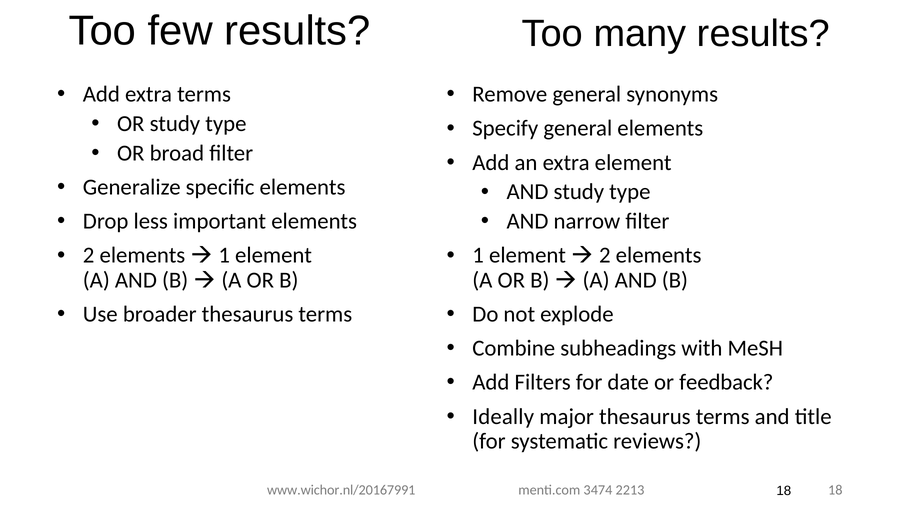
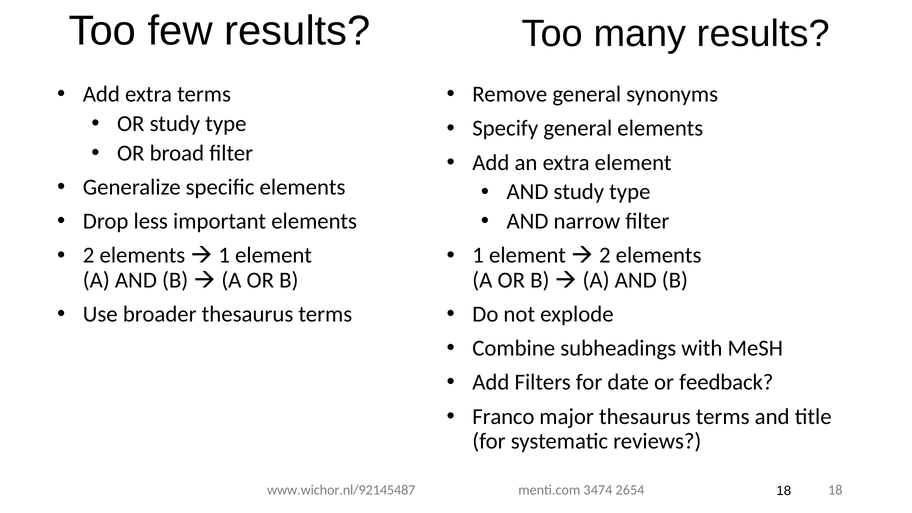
Ideally: Ideally -> Franco
www.wichor.nl/20167991: www.wichor.nl/20167991 -> www.wichor.nl/92145487
2213: 2213 -> 2654
